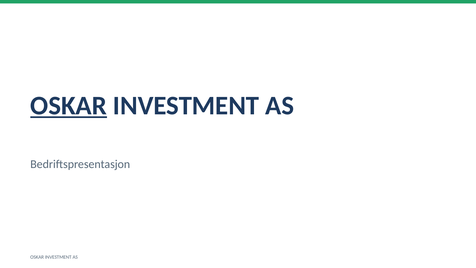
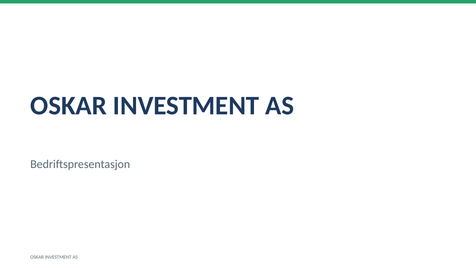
OSKAR at (69, 106) underline: present -> none
